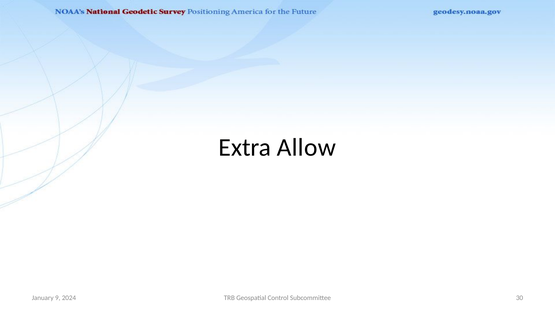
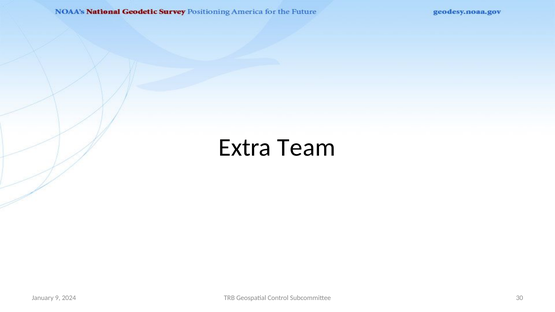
Allow: Allow -> Team
